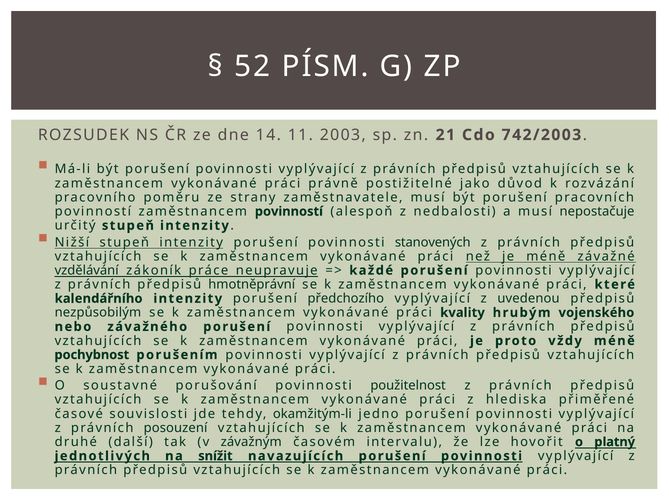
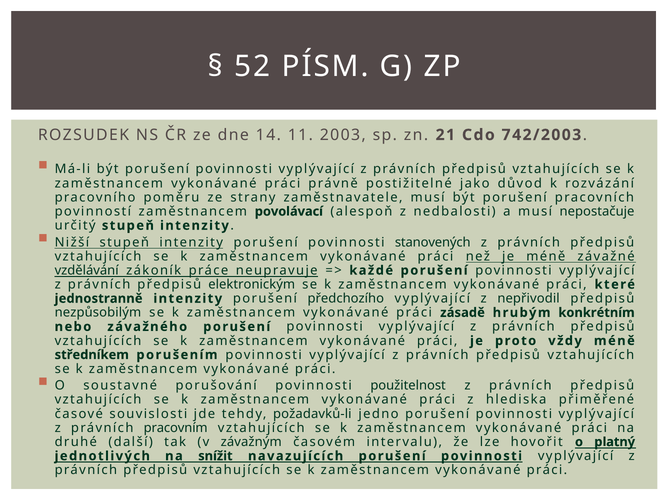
zaměstnancem povinností: povinností -> povolávací
hmotněprávní: hmotněprávní -> elektronickým
kalendářního: kalendářního -> jednostranně
uvedenou: uvedenou -> nepřivodil
kvality: kvality -> zásadě
vojenského: vojenského -> konkrétním
pochybnost: pochybnost -> středníkem
okamžitým-li: okamžitým-li -> požadavků-li
posouzení: posouzení -> pracovním
